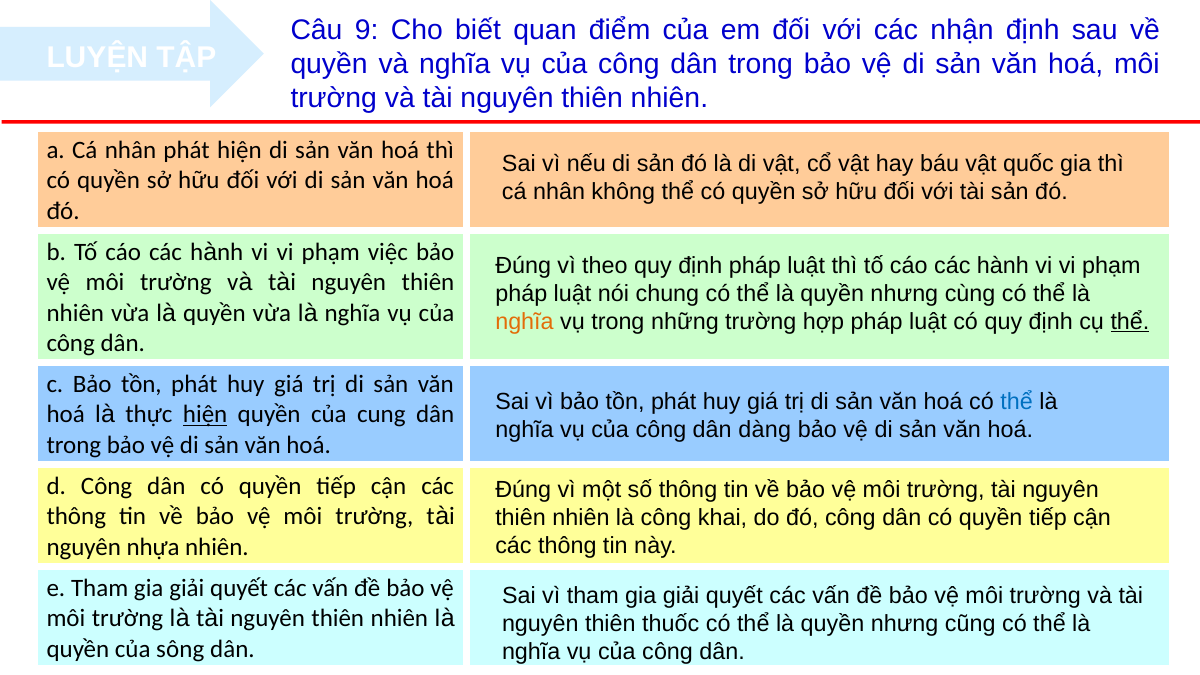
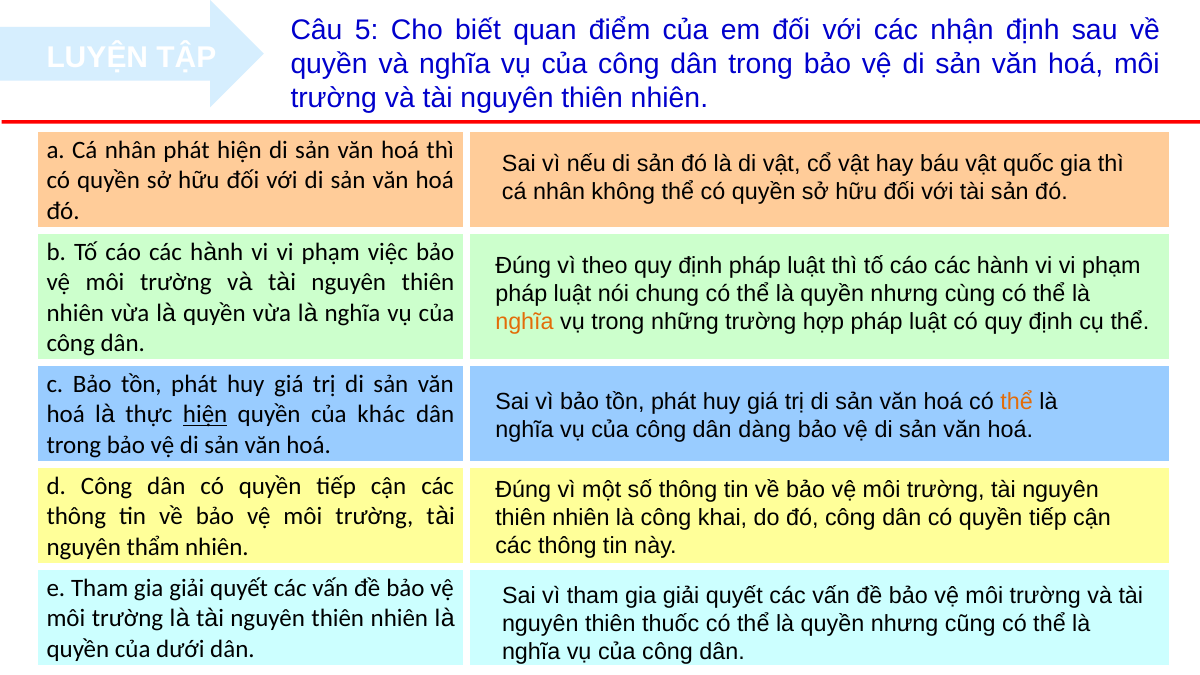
9: 9 -> 5
thể at (1130, 322) underline: present -> none
thể at (1017, 401) colour: blue -> orange
cung: cung -> khác
nhựa: nhựa -> thẩm
sông: sông -> dưới
